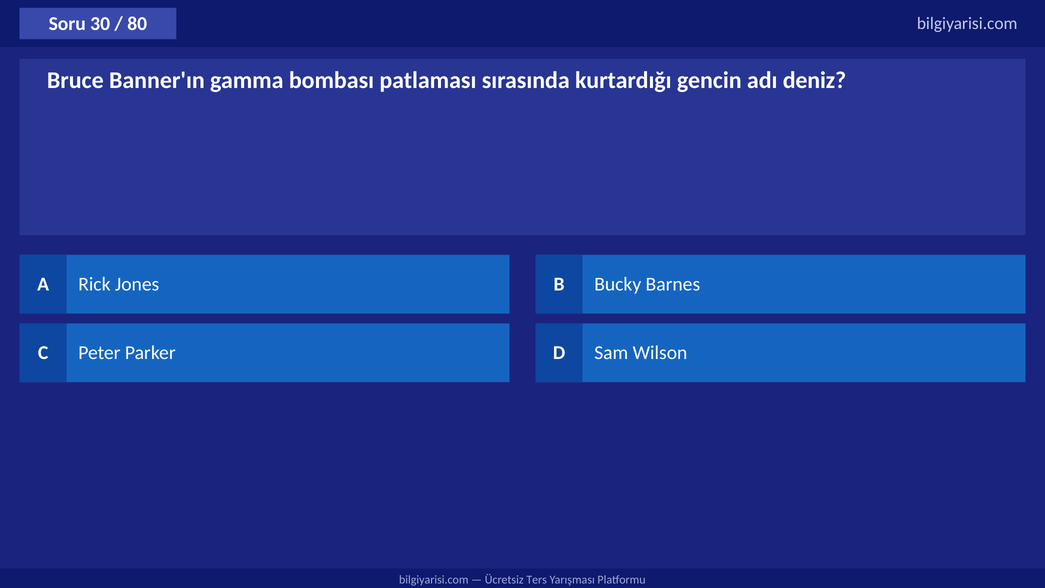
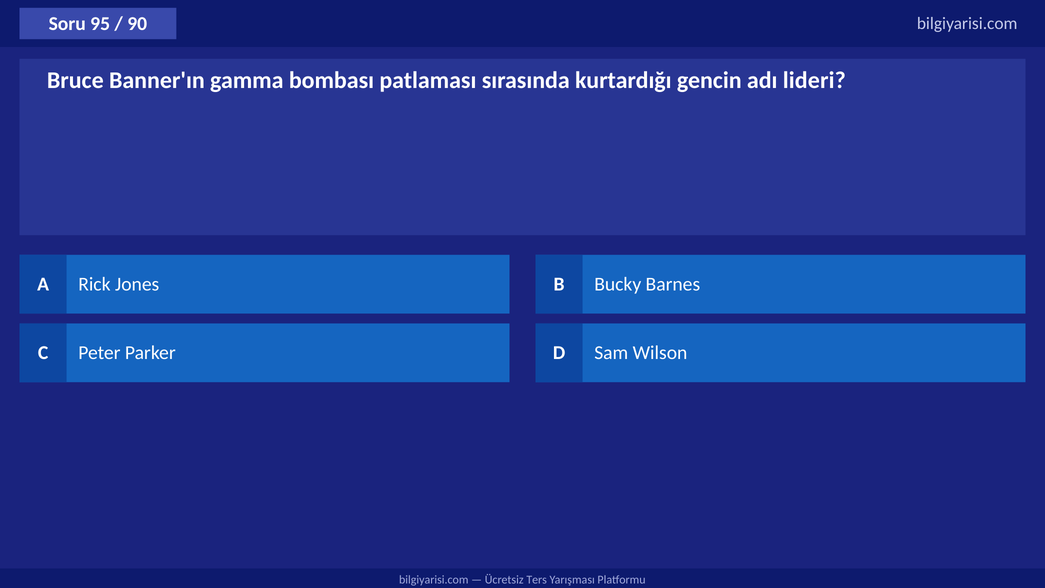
30: 30 -> 95
80: 80 -> 90
deniz: deniz -> lideri
